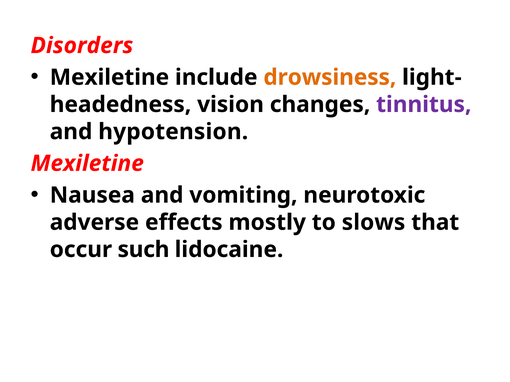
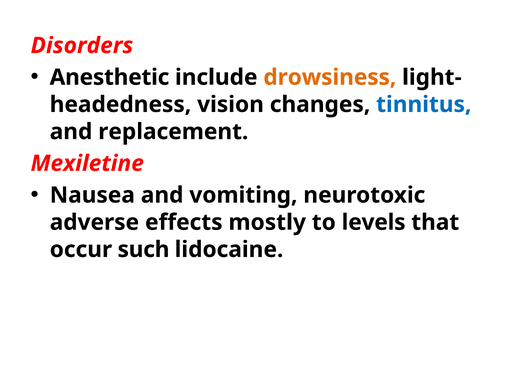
Mexiletine at (109, 77): Mexiletine -> Anesthetic
tinnitus colour: purple -> blue
hypotension: hypotension -> replacement
slows: slows -> levels
